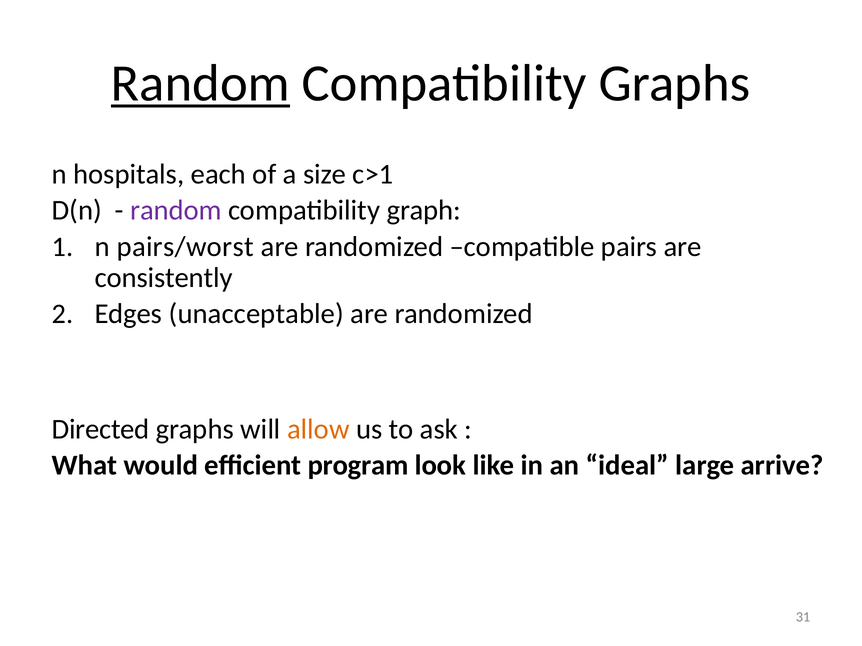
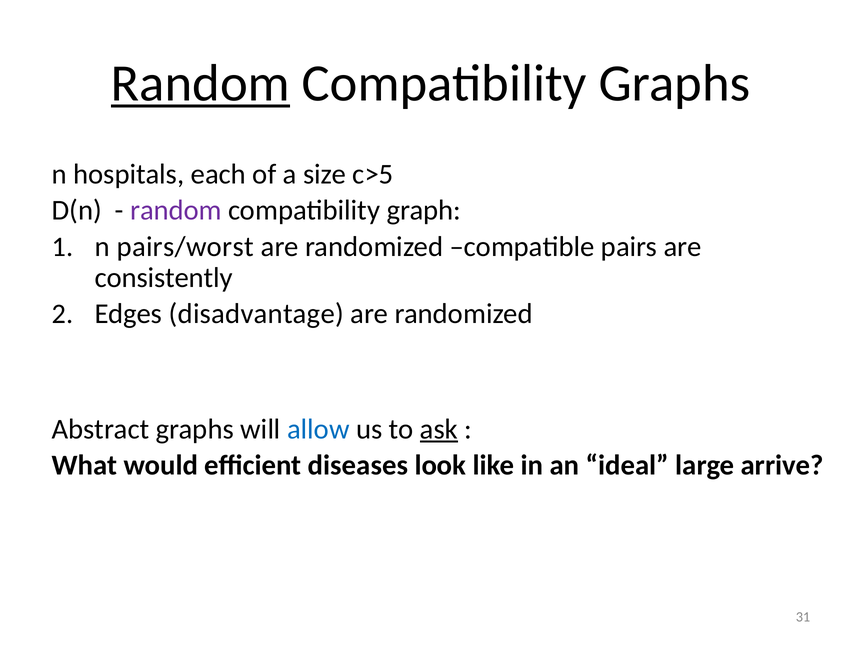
c>1: c>1 -> c>5
unacceptable: unacceptable -> disadvantage
Directed: Directed -> Abstract
allow colour: orange -> blue
ask underline: none -> present
program: program -> diseases
